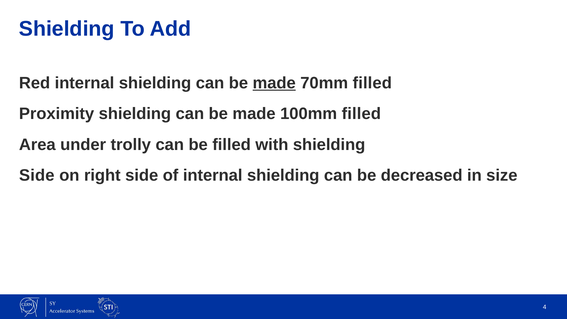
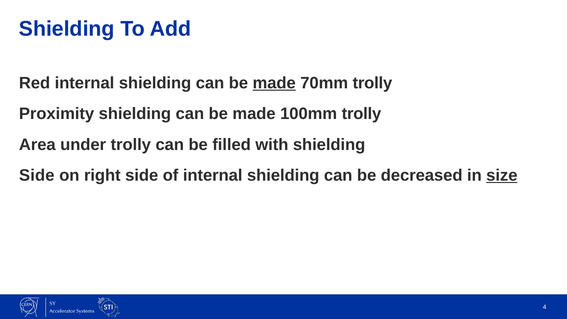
70mm filled: filled -> trolly
100mm filled: filled -> trolly
size underline: none -> present
